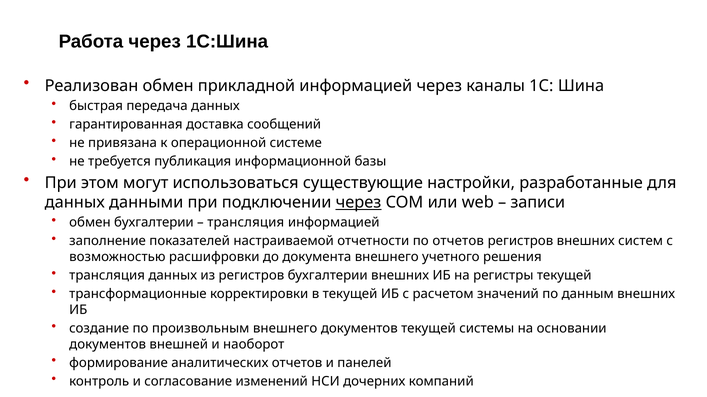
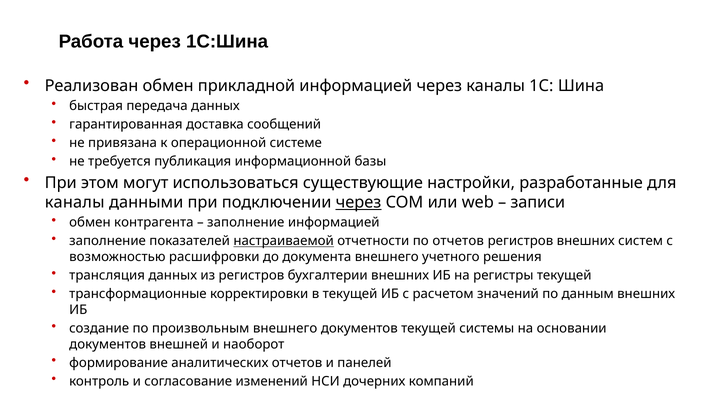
данных at (75, 203): данных -> каналы
обмен бухгалтерии: бухгалтерии -> контрагента
трансляция at (246, 223): трансляция -> заполнение
настраиваемой underline: none -> present
